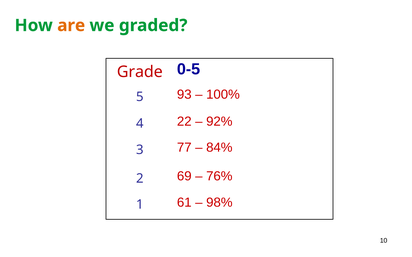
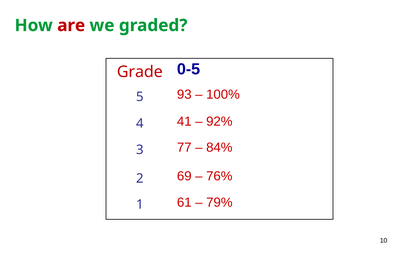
are colour: orange -> red
22: 22 -> 41
98%: 98% -> 79%
